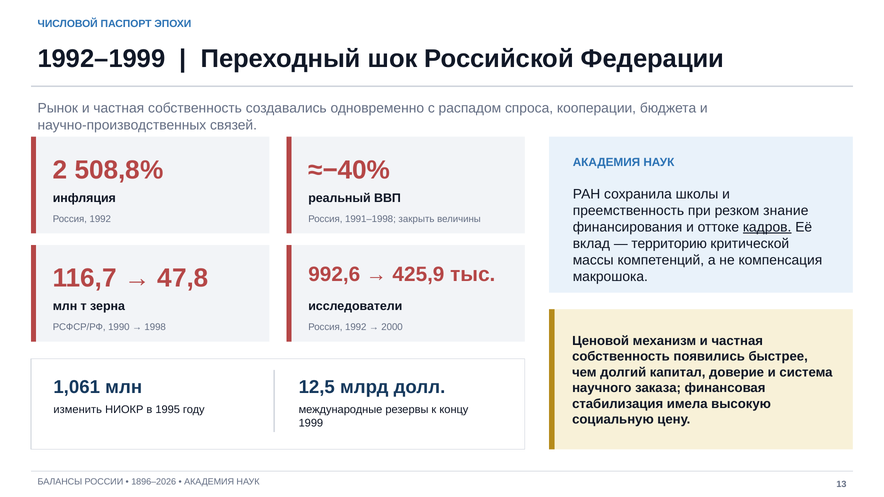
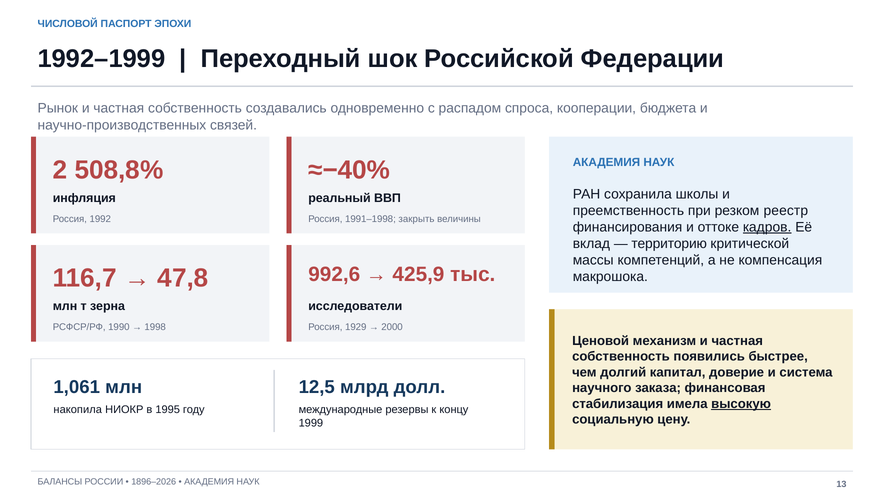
знание: знание -> реестр
1992 at (356, 327): 1992 -> 1929
высокую underline: none -> present
изменить: изменить -> накопила
